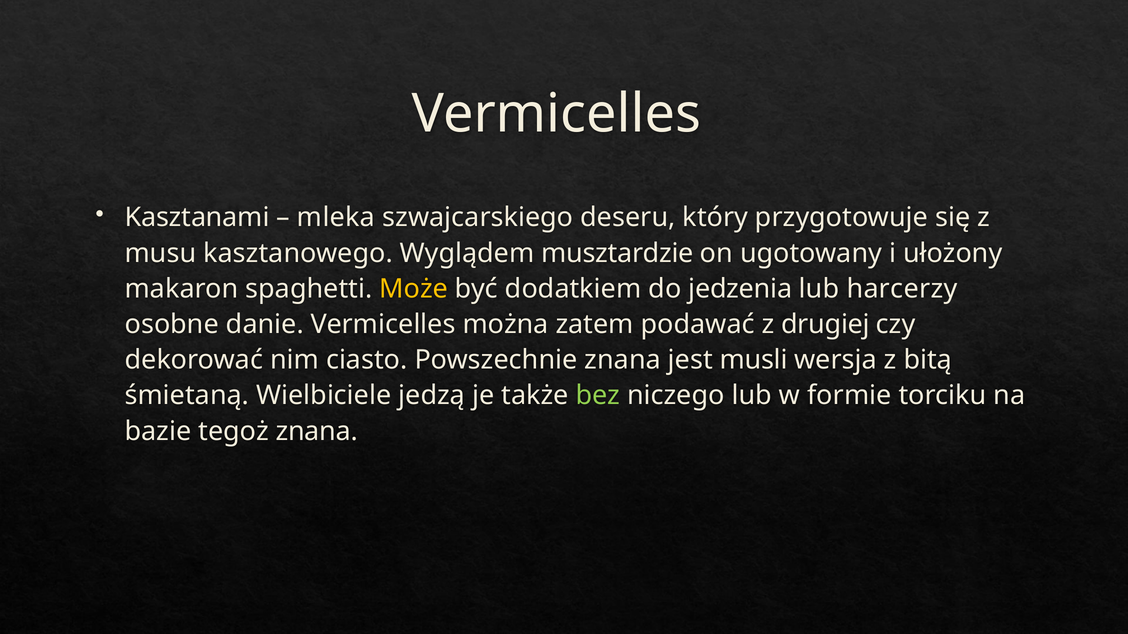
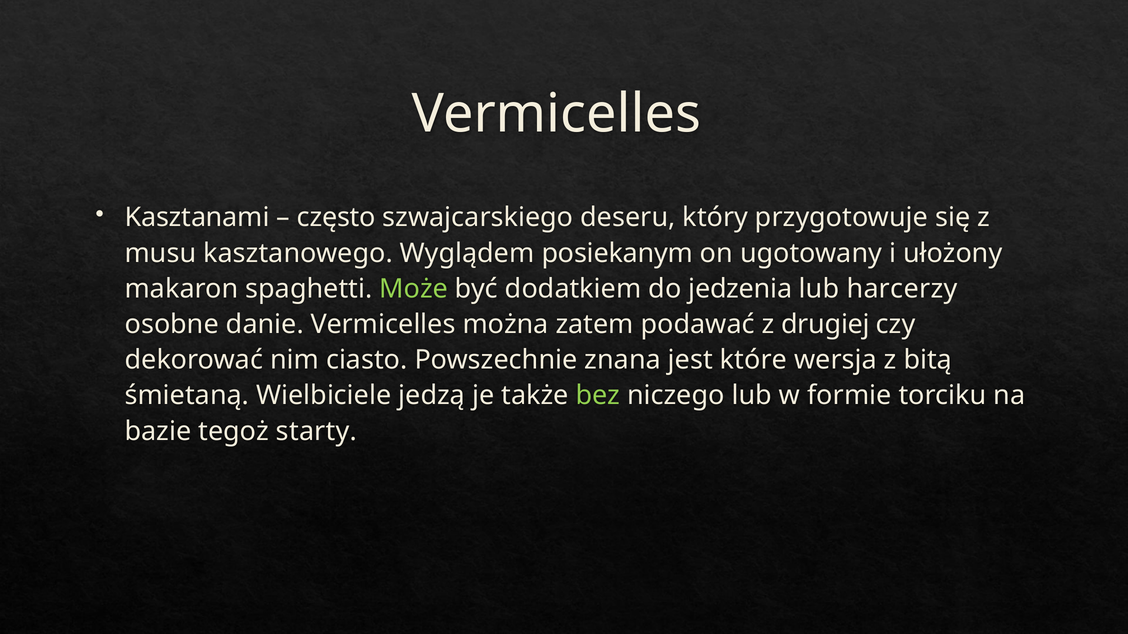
mleka: mleka -> często
musztardzie: musztardzie -> posiekanym
Może colour: yellow -> light green
musli: musli -> które
tegoż znana: znana -> starty
